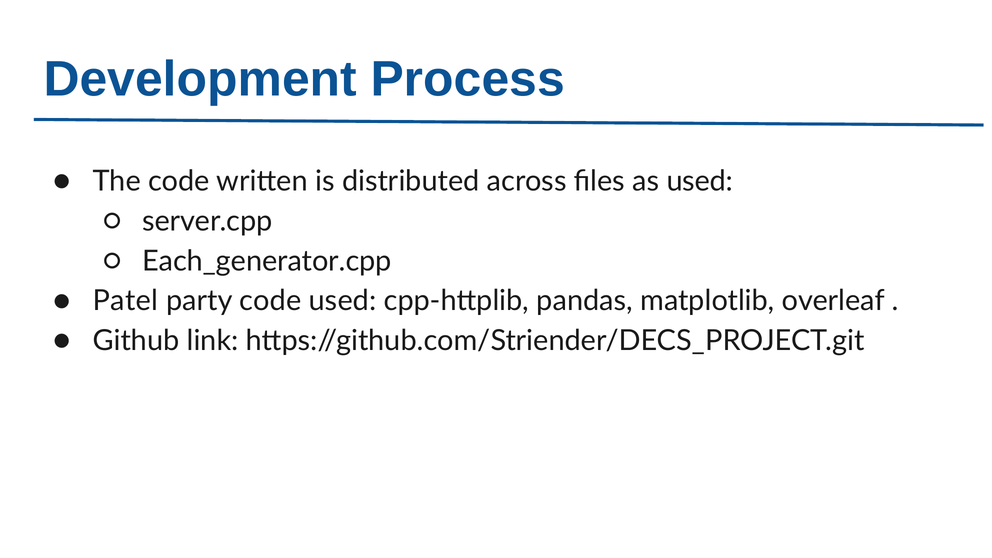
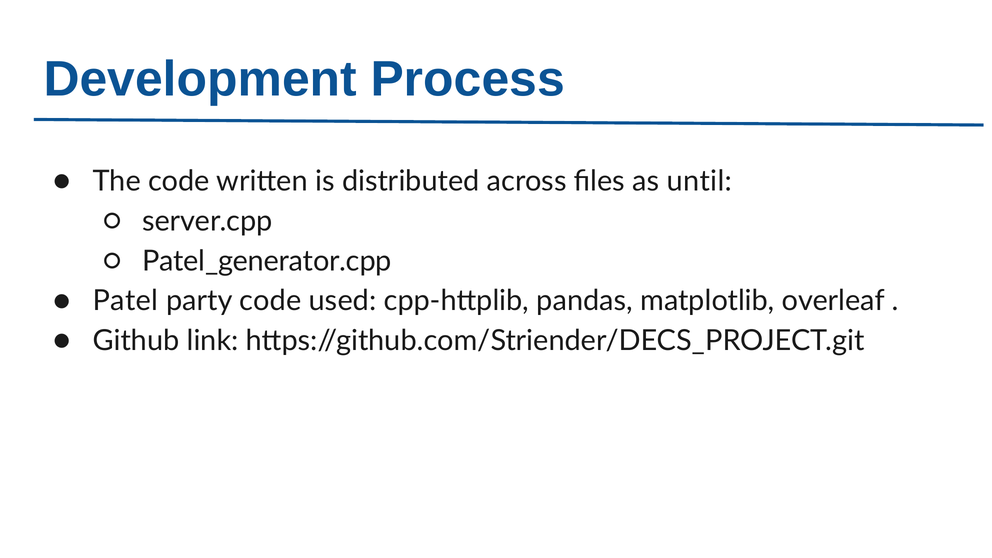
as used: used -> until
Each_generator.cpp: Each_generator.cpp -> Patel_generator.cpp
